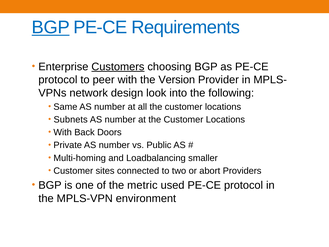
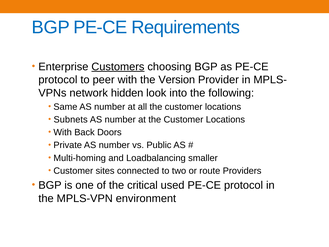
BGP at (51, 27) underline: present -> none
design: design -> hidden
abort: abort -> route
metric: metric -> critical
